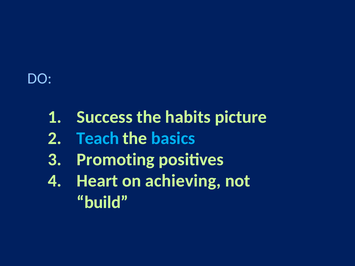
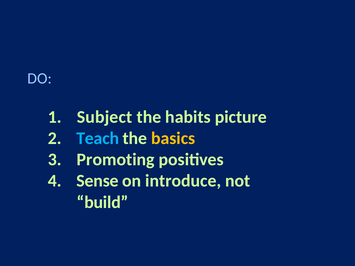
Success: Success -> Subject
basics colour: light blue -> yellow
Heart: Heart -> Sense
achieving: achieving -> introduce
